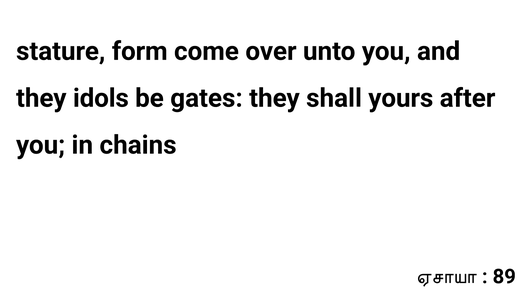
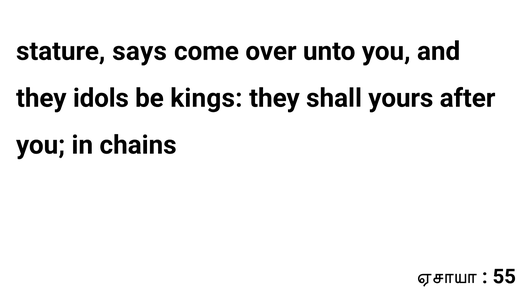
form: form -> says
gates: gates -> kings
89: 89 -> 55
